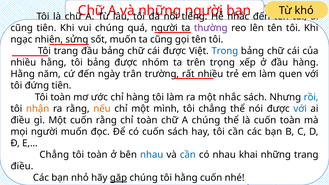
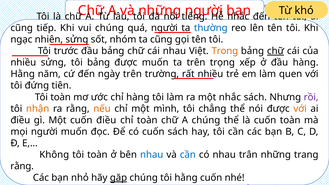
cũng tiên: tiên -> tiếp
thường colour: purple -> blue
sốt muốn: muốn -> nhóm
trang at (66, 51): trang -> trước
cái được: được -> nhau
Trong colour: blue -> orange
chữ at (276, 51) underline: none -> present
nhiều hằng: hằng -> sửng
được nhóm: nhóm -> muốn
ngày trân: trân -> trên
rồi colour: blue -> purple
với at (300, 109) colour: blue -> orange
cuốn rằng: rằng -> điều
Chẳng at (54, 155): Chẳng -> Không
khai: khai -> trân
điều at (22, 166): điều -> rằng
